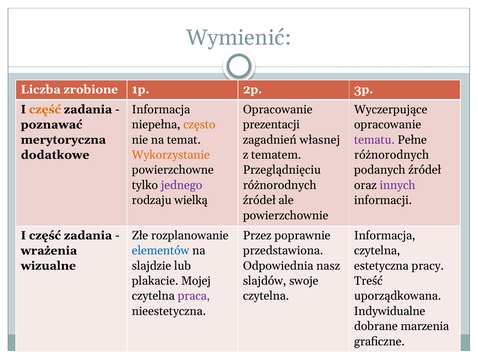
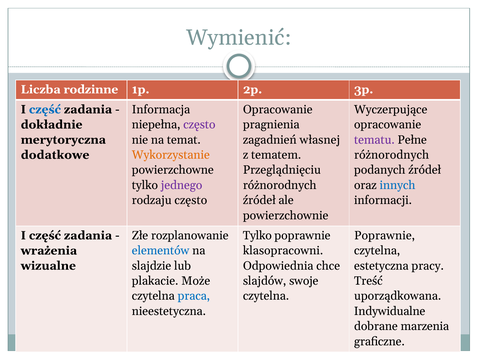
zrobione: zrobione -> rodzinne
część at (45, 109) colour: orange -> blue
poznawać: poznawać -> dokładnie
często at (199, 124) colour: orange -> purple
prezentacji: prezentacji -> pragnienia
innych colour: purple -> blue
rodzaju wielką: wielką -> często
Przez at (257, 235): Przez -> Tylko
Informacja at (385, 235): Informacja -> Poprawnie
przedstawiona: przedstawiona -> klasopracowni
nasz: nasz -> chce
Mojej: Mojej -> Może
praca colour: purple -> blue
